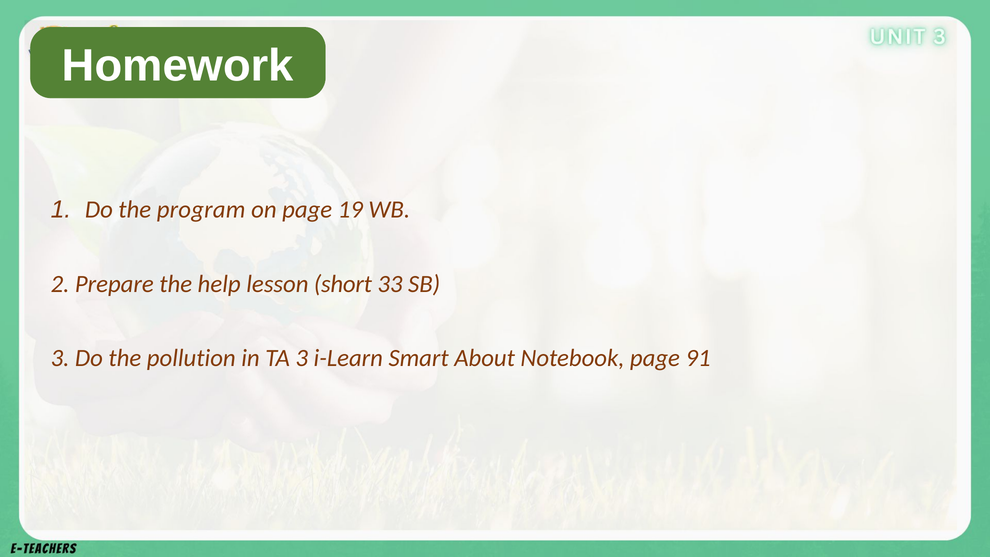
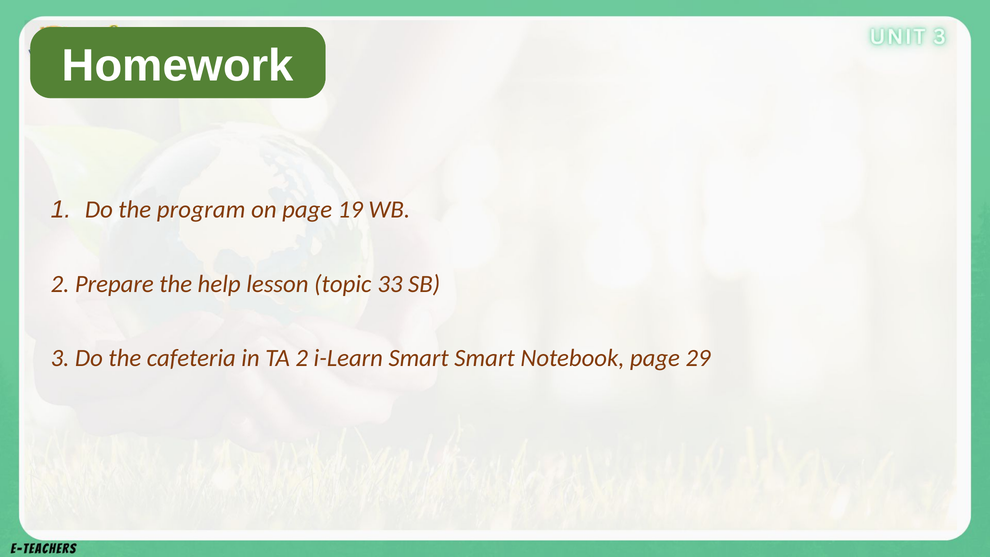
short: short -> topic
pollution: pollution -> cafeteria
TA 3: 3 -> 2
Smart About: About -> Smart
91: 91 -> 29
